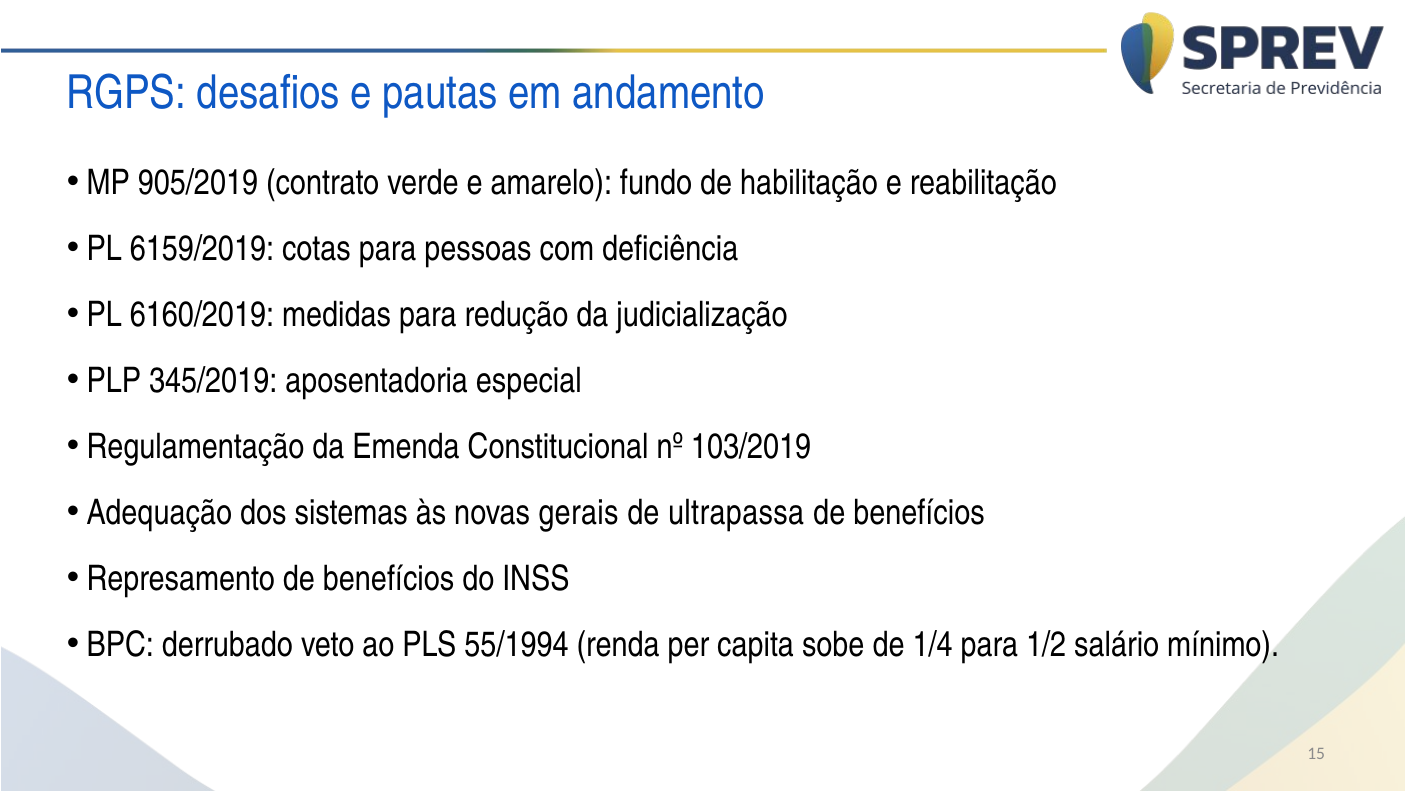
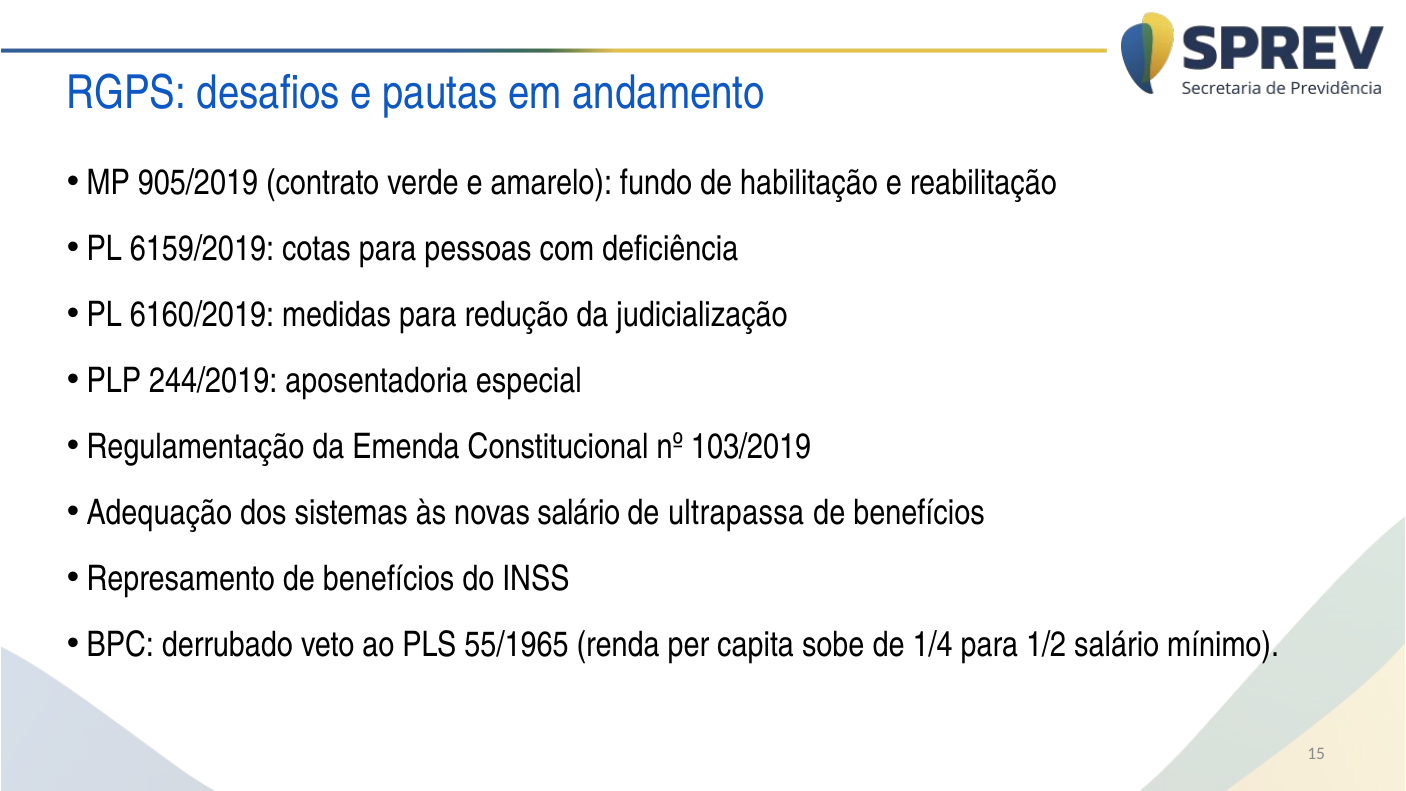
345/2019: 345/2019 -> 244/2019
novas gerais: gerais -> salário
55/1994: 55/1994 -> 55/1965
